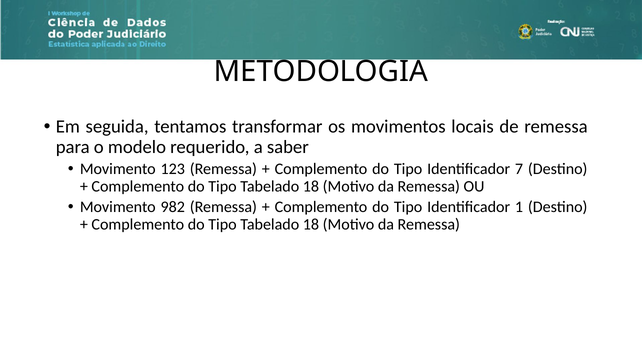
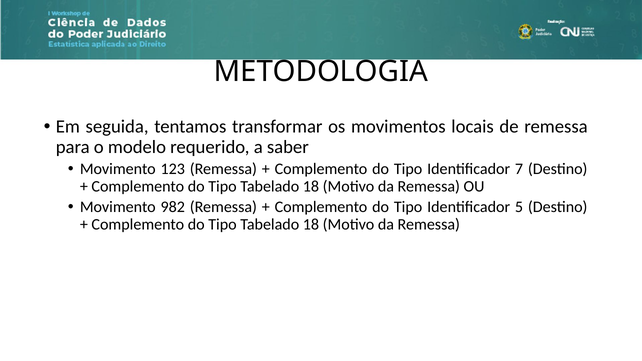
1: 1 -> 5
